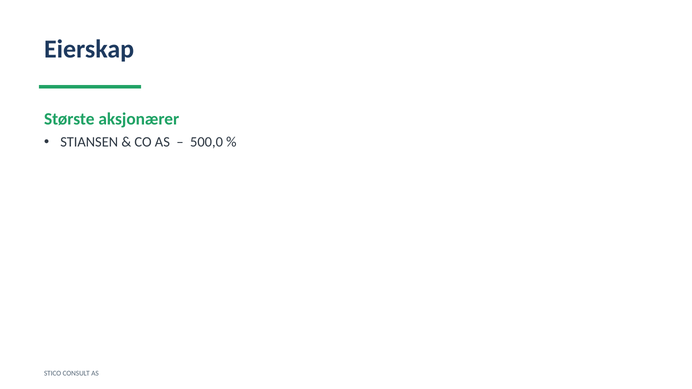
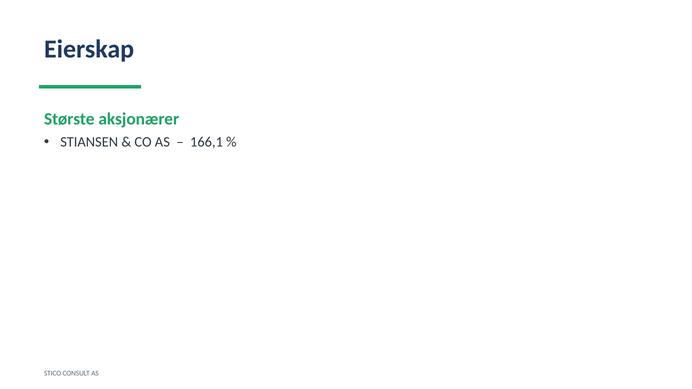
500,0: 500,0 -> 166,1
